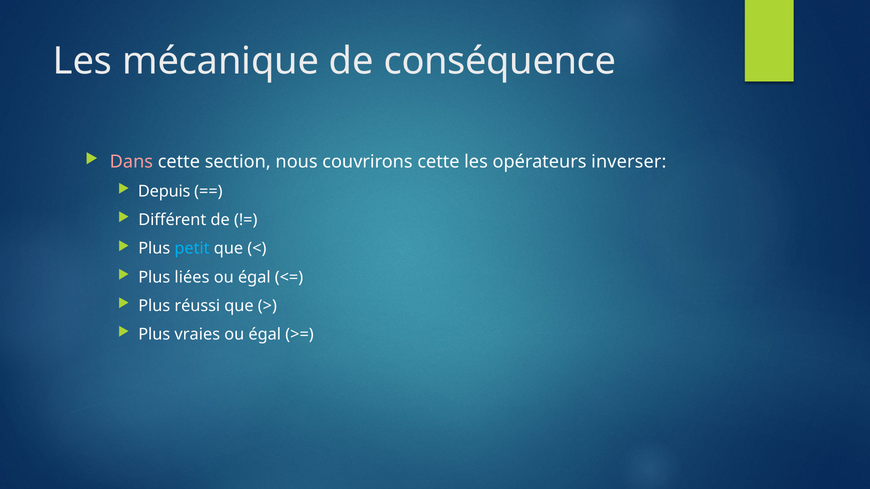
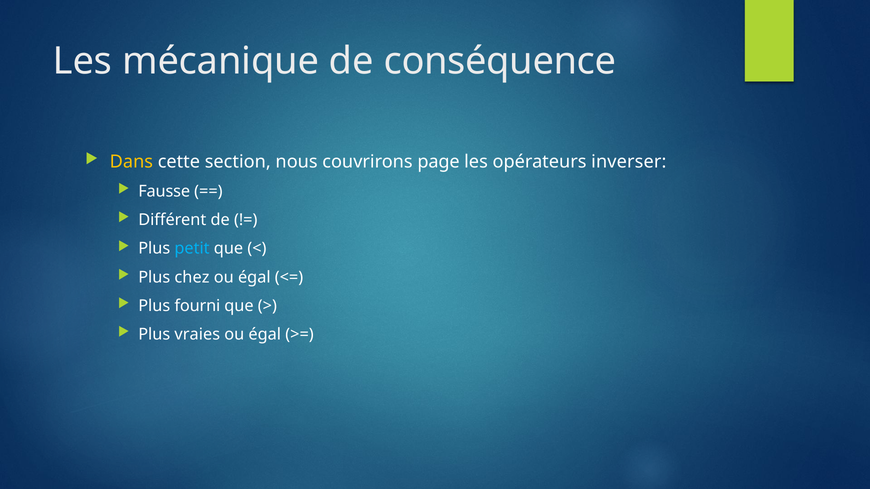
Dans colour: pink -> yellow
couvrirons cette: cette -> page
Depuis: Depuis -> Fausse
liées: liées -> chez
réussi: réussi -> fourni
